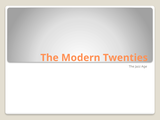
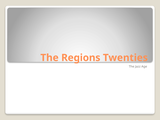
Modern: Modern -> Regions
